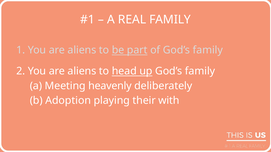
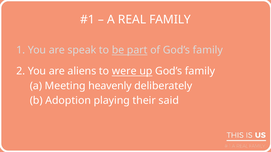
1 You are aliens: aliens -> speak
head: head -> were
with: with -> said
